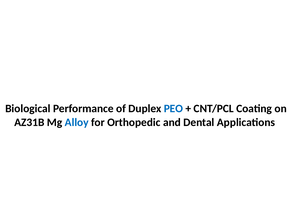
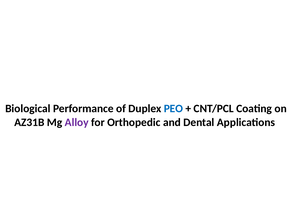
Alloy colour: blue -> purple
